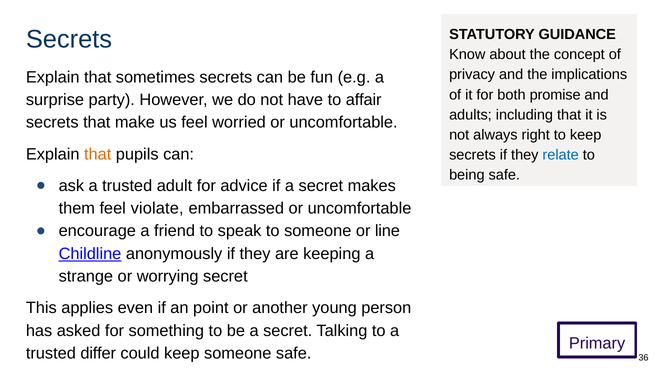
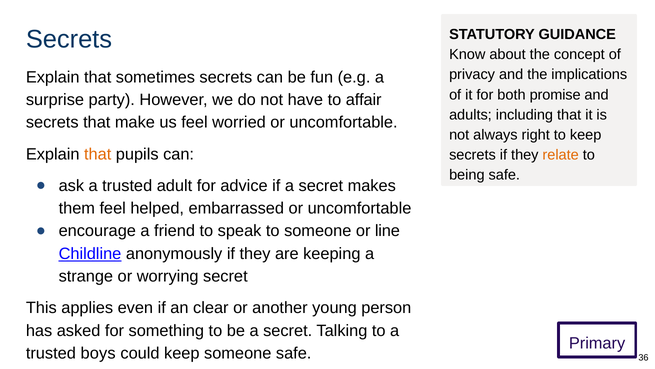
relate colour: blue -> orange
violate: violate -> helped
point: point -> clear
differ: differ -> boys
